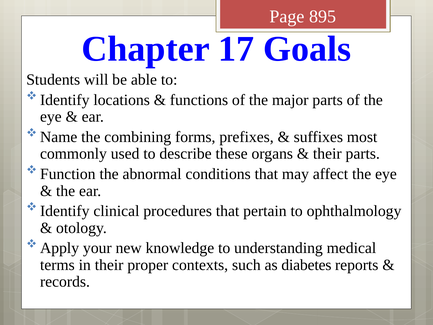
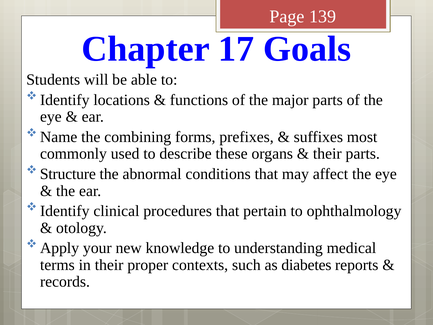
895: 895 -> 139
Function: Function -> Structure
